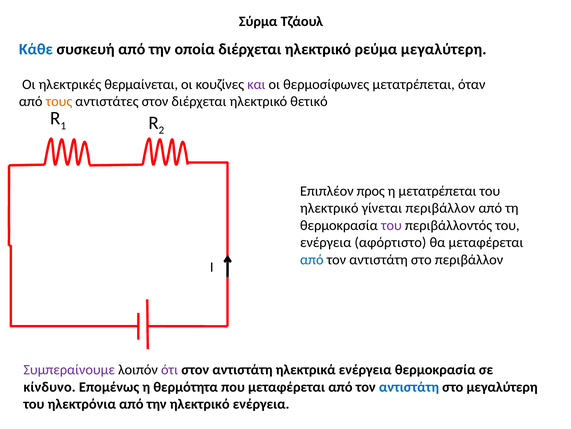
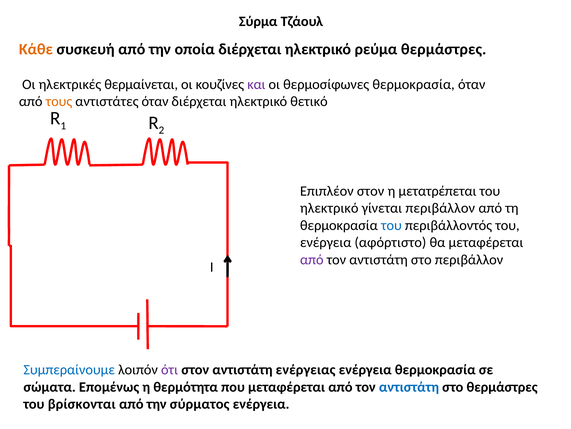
Κάθε colour: blue -> orange
ρεύμα μεγαλύτερη: μεγαλύτερη -> θερμάστρες
θερμοσίφωνες μετατρέπεται: μετατρέπεται -> θερμοκρασία
αντιστάτες στον: στον -> όταν
Επιπλέον προς: προς -> στον
του at (391, 225) colour: purple -> blue
από at (312, 259) colour: blue -> purple
Συμπεραίνουμε colour: purple -> blue
ηλεκτρικά: ηλεκτρικά -> ενέργειας
κίνδυνο: κίνδυνο -> σώματα
στο μεγαλύτερη: μεγαλύτερη -> θερμάστρες
ηλεκτρόνια: ηλεκτρόνια -> βρίσκονται
την ηλεκτρικό: ηλεκτρικό -> σύρματος
